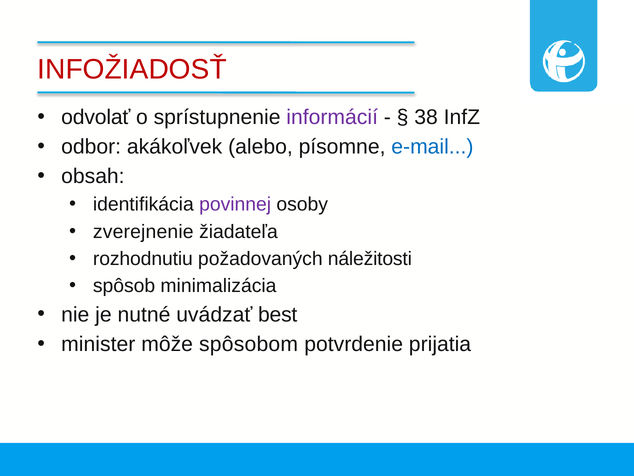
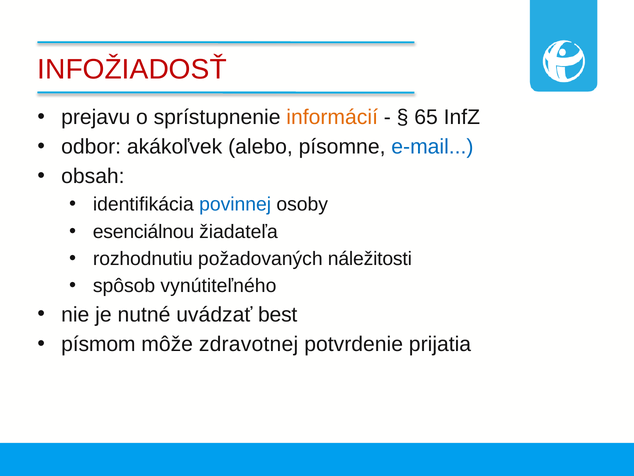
odvolať: odvolať -> prejavu
informácií colour: purple -> orange
38: 38 -> 65
povinnej colour: purple -> blue
zverejnenie: zverejnenie -> esenciálnou
minimalizácia: minimalizácia -> vynútiteľného
minister: minister -> písmom
spôsobom: spôsobom -> zdravotnej
